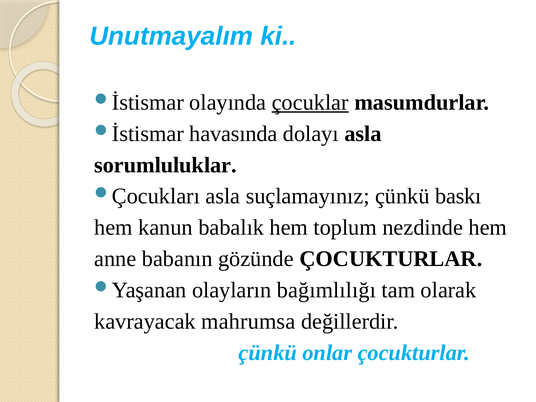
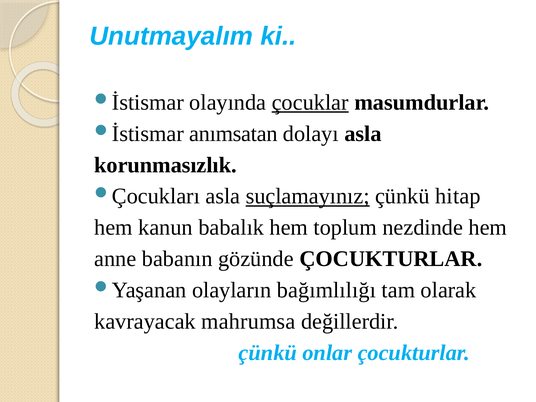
havasında: havasında -> anımsatan
sorumluluklar: sorumluluklar -> korunmasızlık
suçlamayınız underline: none -> present
baskı: baskı -> hitap
